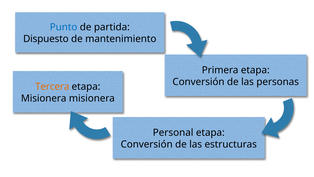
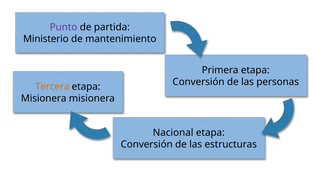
Punto colour: blue -> purple
Dispuesto: Dispuesto -> Ministerio
Personal: Personal -> Nacional
